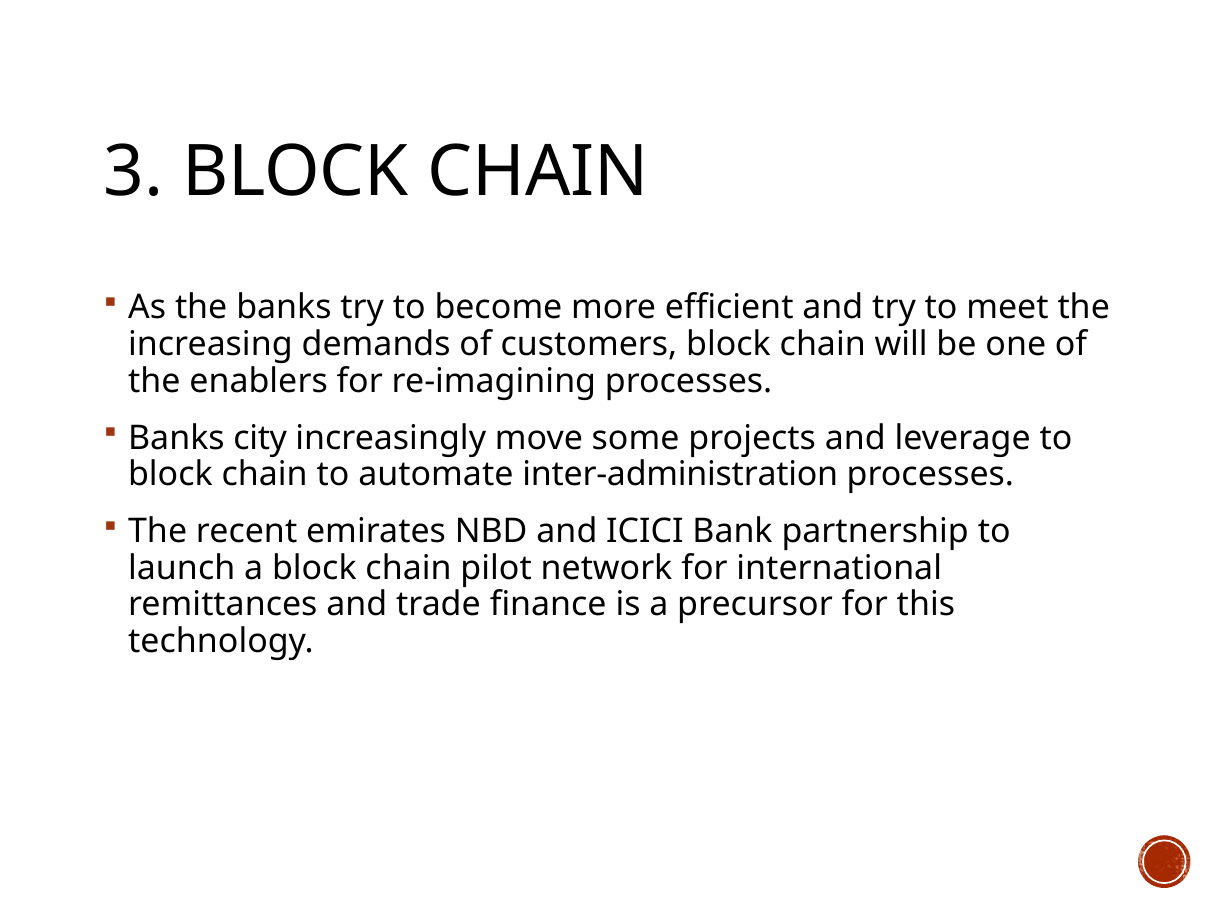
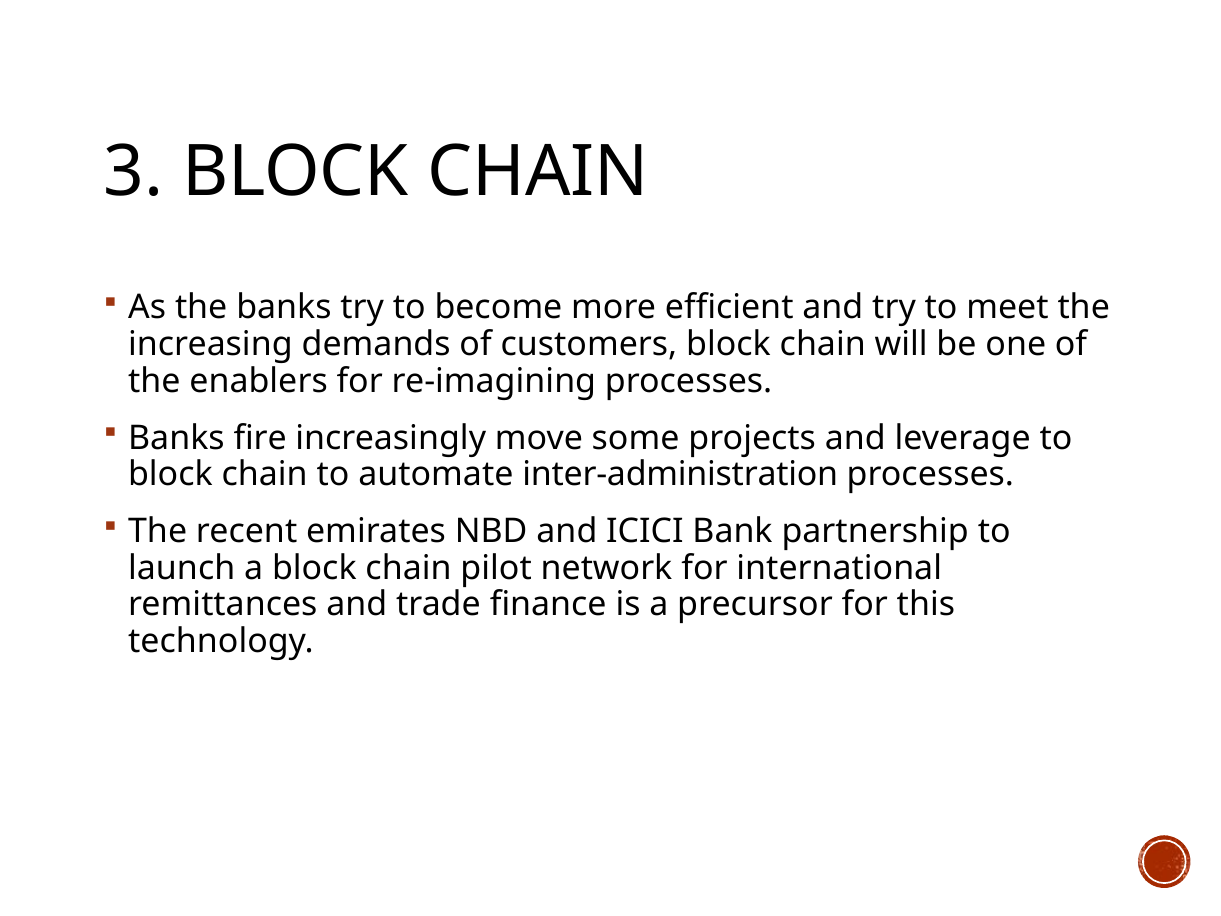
city: city -> fire
